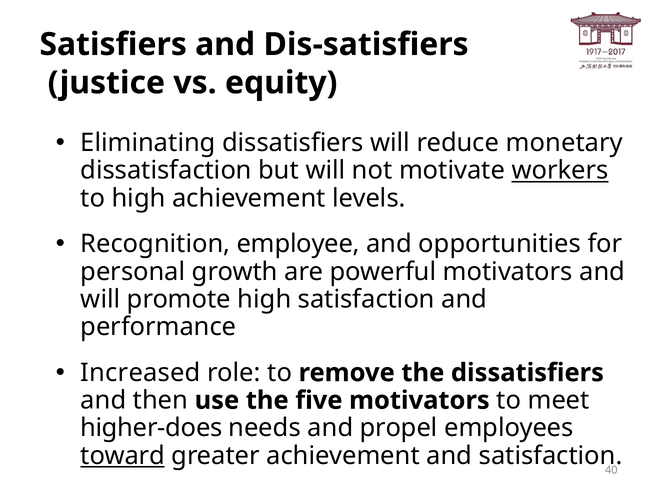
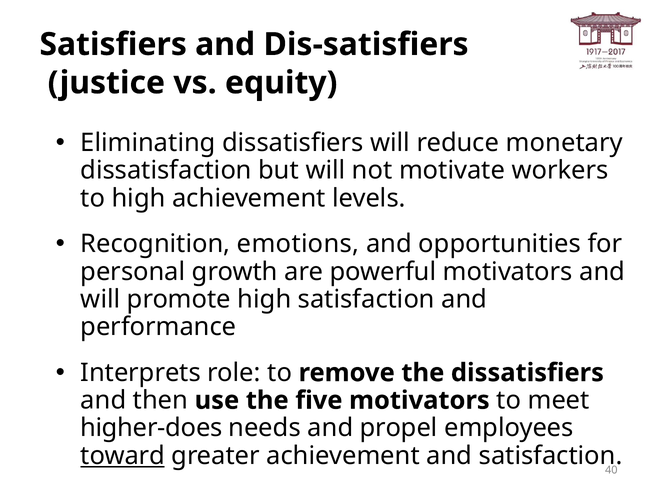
workers underline: present -> none
employee: employee -> emotions
Increased: Increased -> Interprets
